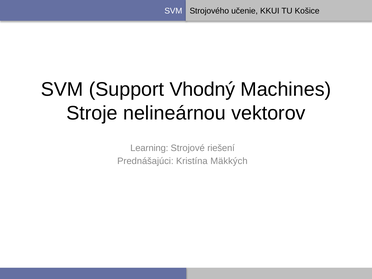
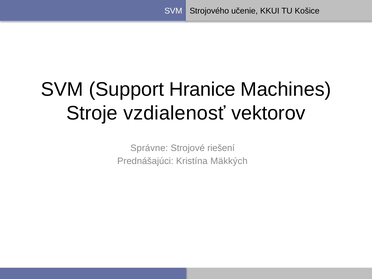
Vhodný: Vhodný -> Hranice
nelineárnou: nelineárnou -> vzdialenosť
Learning: Learning -> Správne
